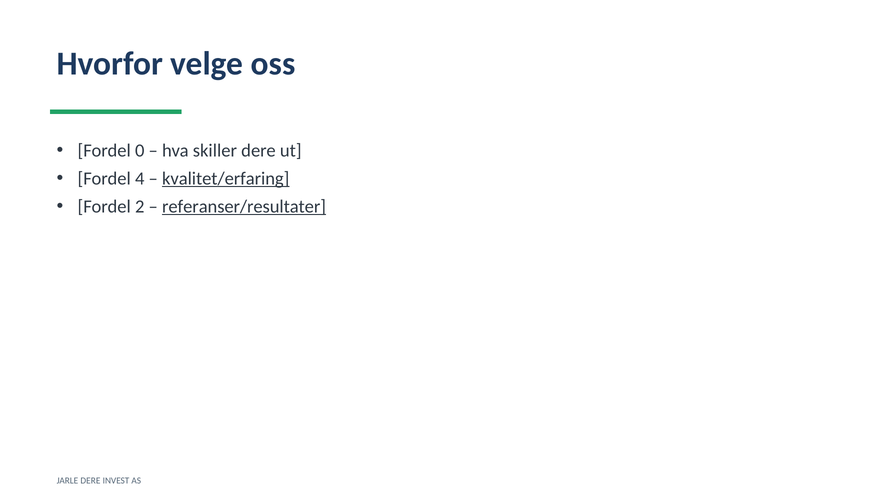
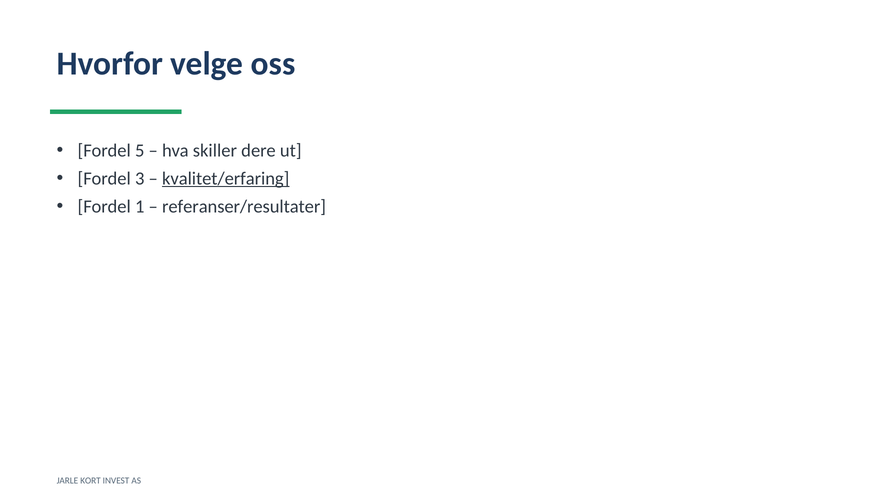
0: 0 -> 5
4: 4 -> 3
2: 2 -> 1
referanser/resultater underline: present -> none
JARLE DERE: DERE -> KORT
